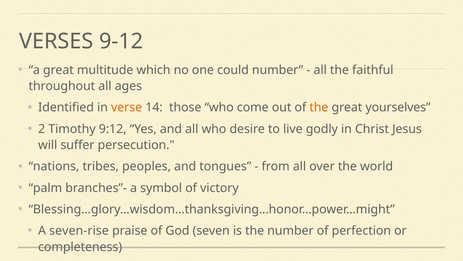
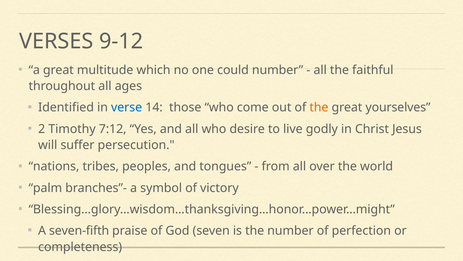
verse colour: orange -> blue
9:12: 9:12 -> 7:12
seven-rise: seven-rise -> seven-fifth
